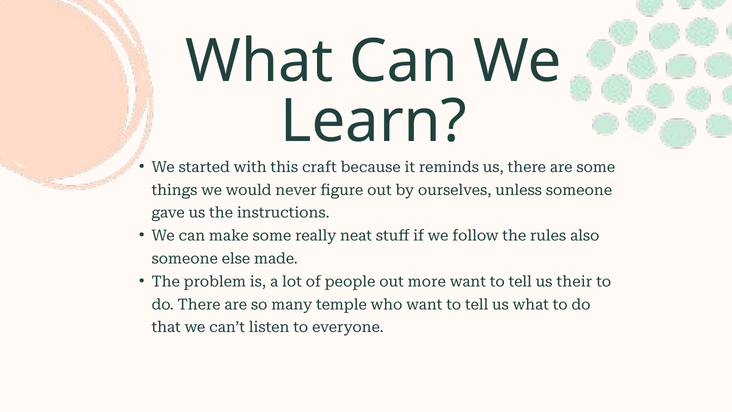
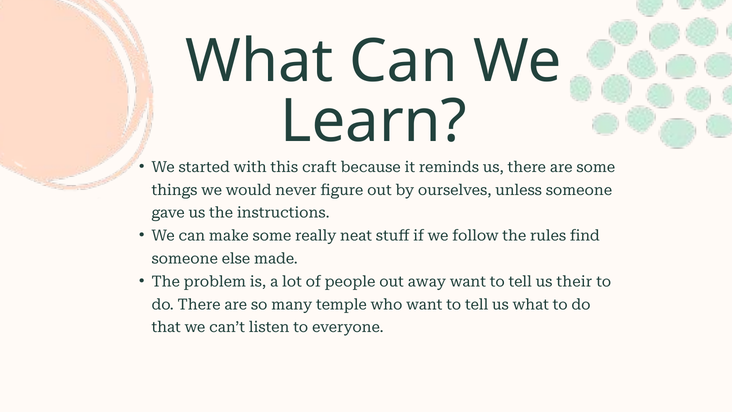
also: also -> find
more: more -> away
